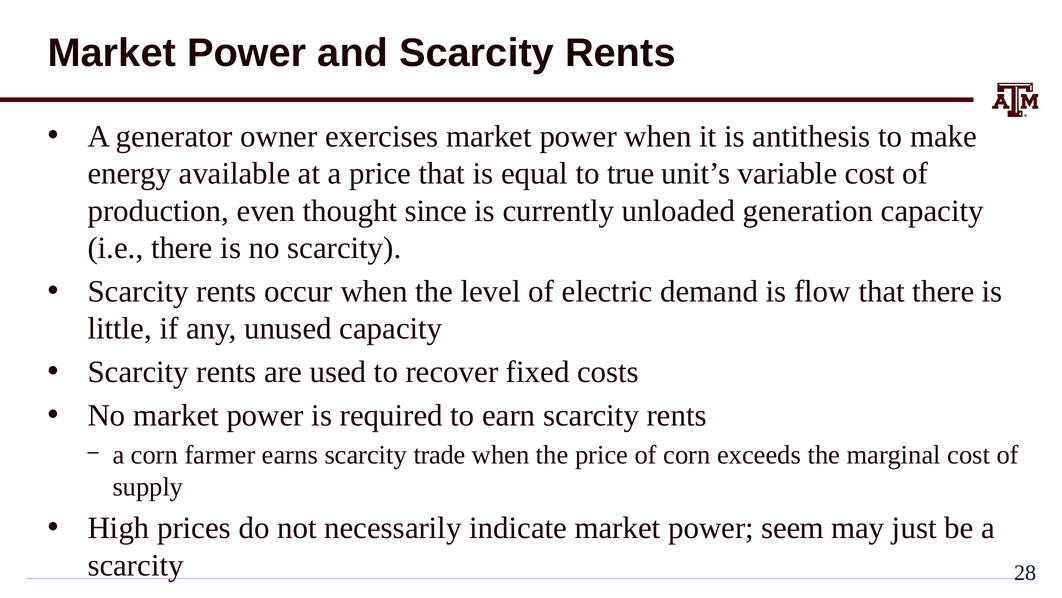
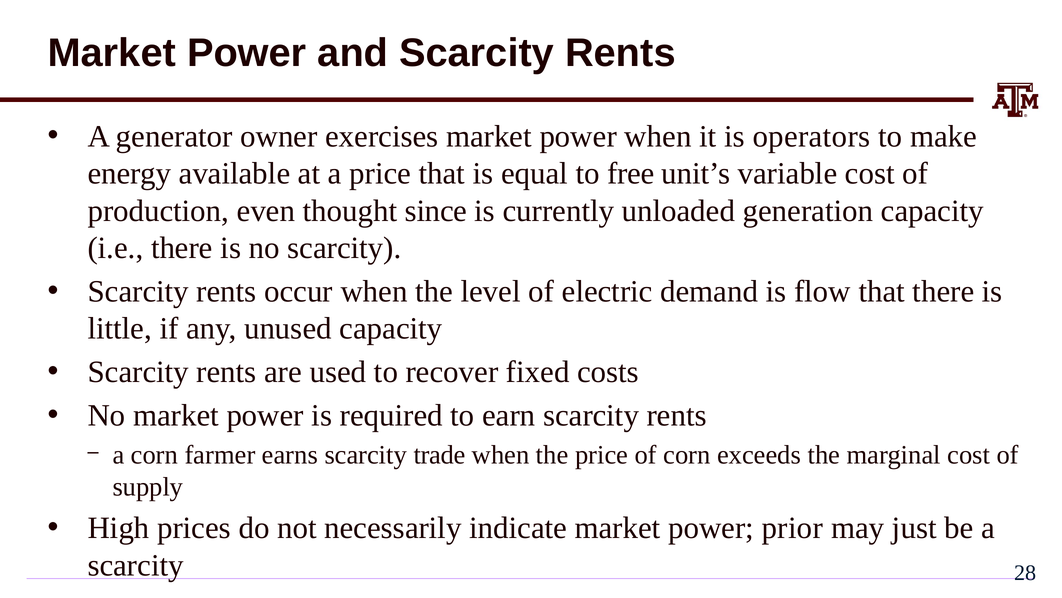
antithesis: antithesis -> operators
true: true -> free
seem: seem -> prior
